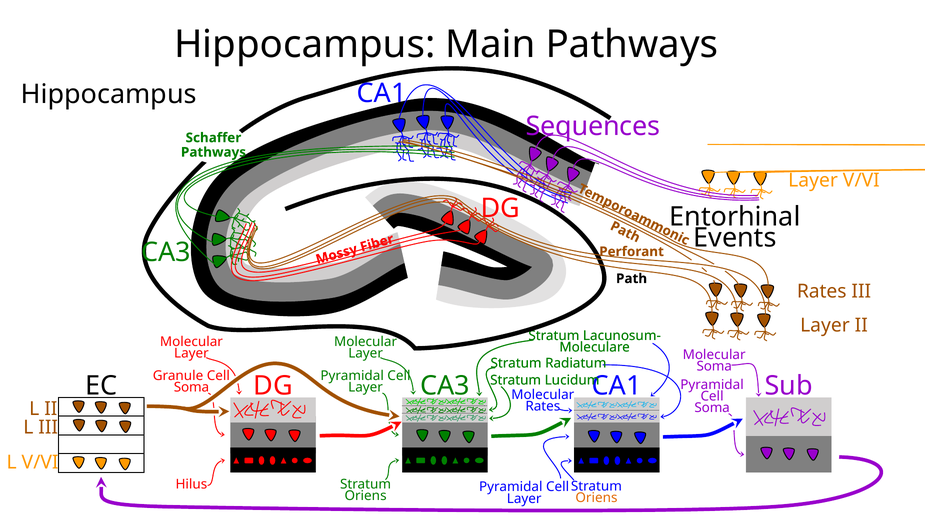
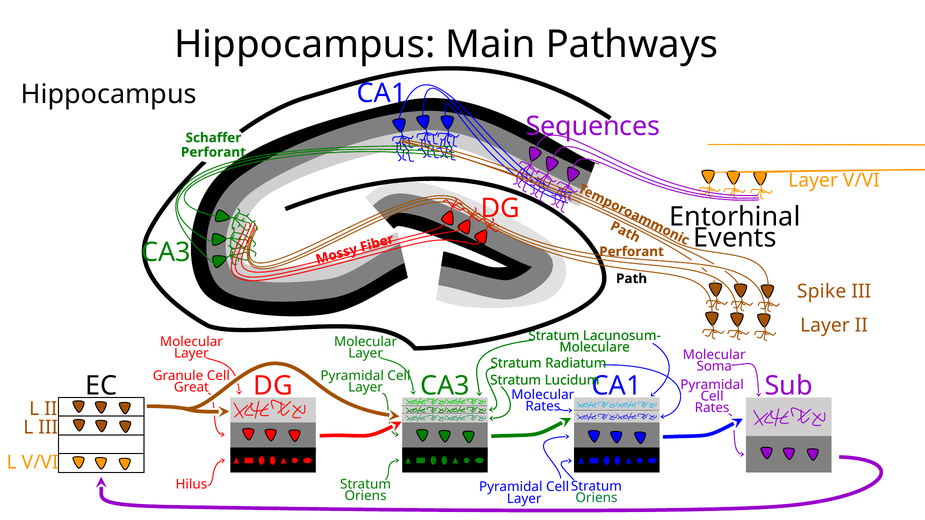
Pathways at (213, 152): Pathways -> Perforant
Rates at (822, 292): Rates -> Spike
Soma at (191, 388): Soma -> Great
Soma at (712, 408): Soma -> Rates
Oriens at (596, 498) colour: orange -> green
